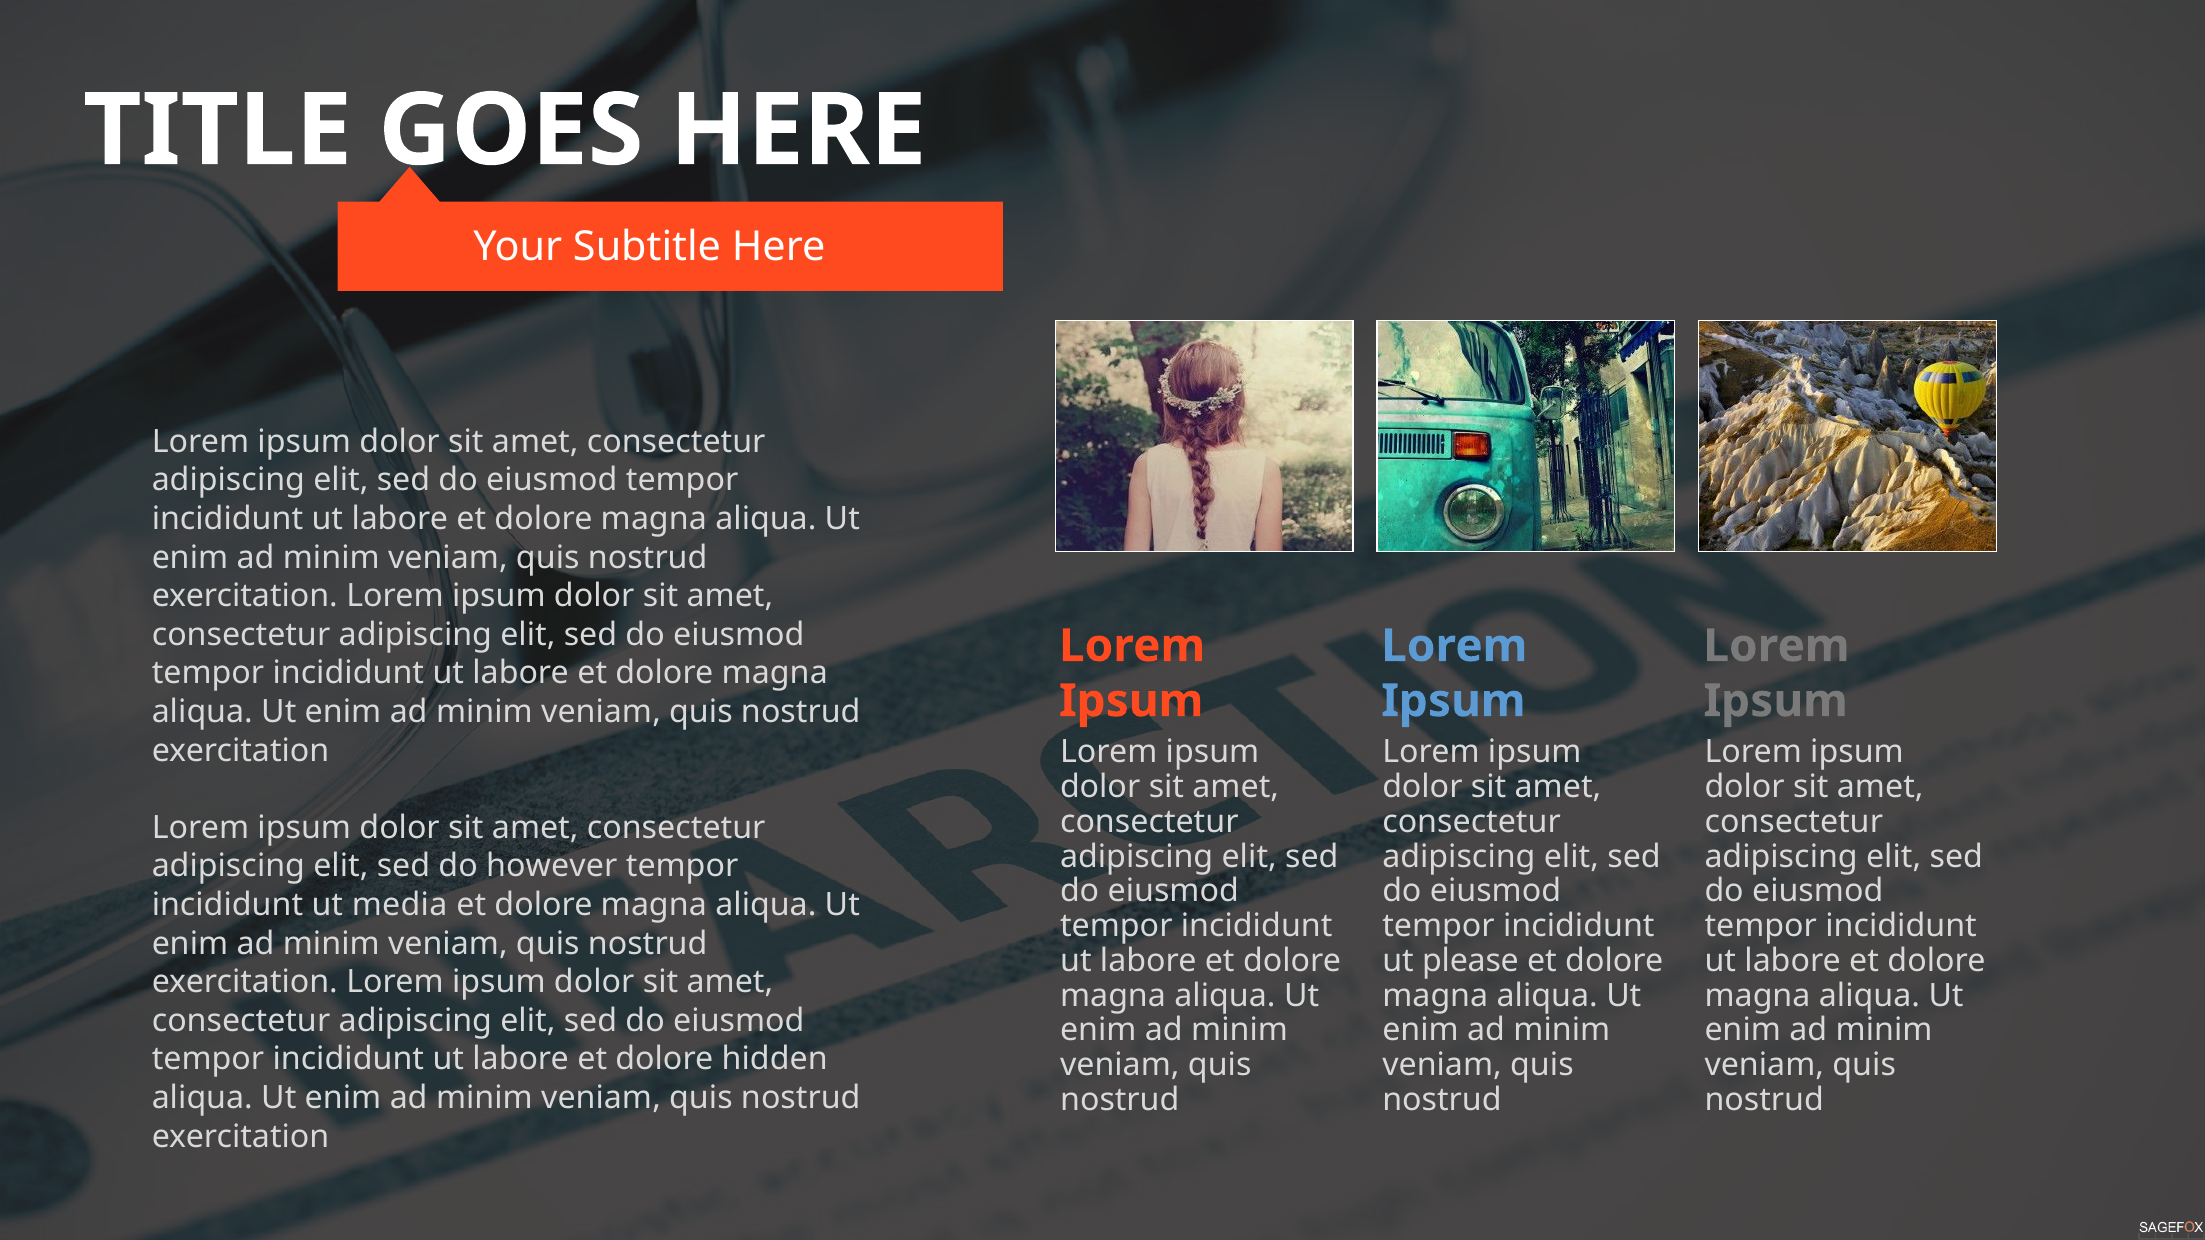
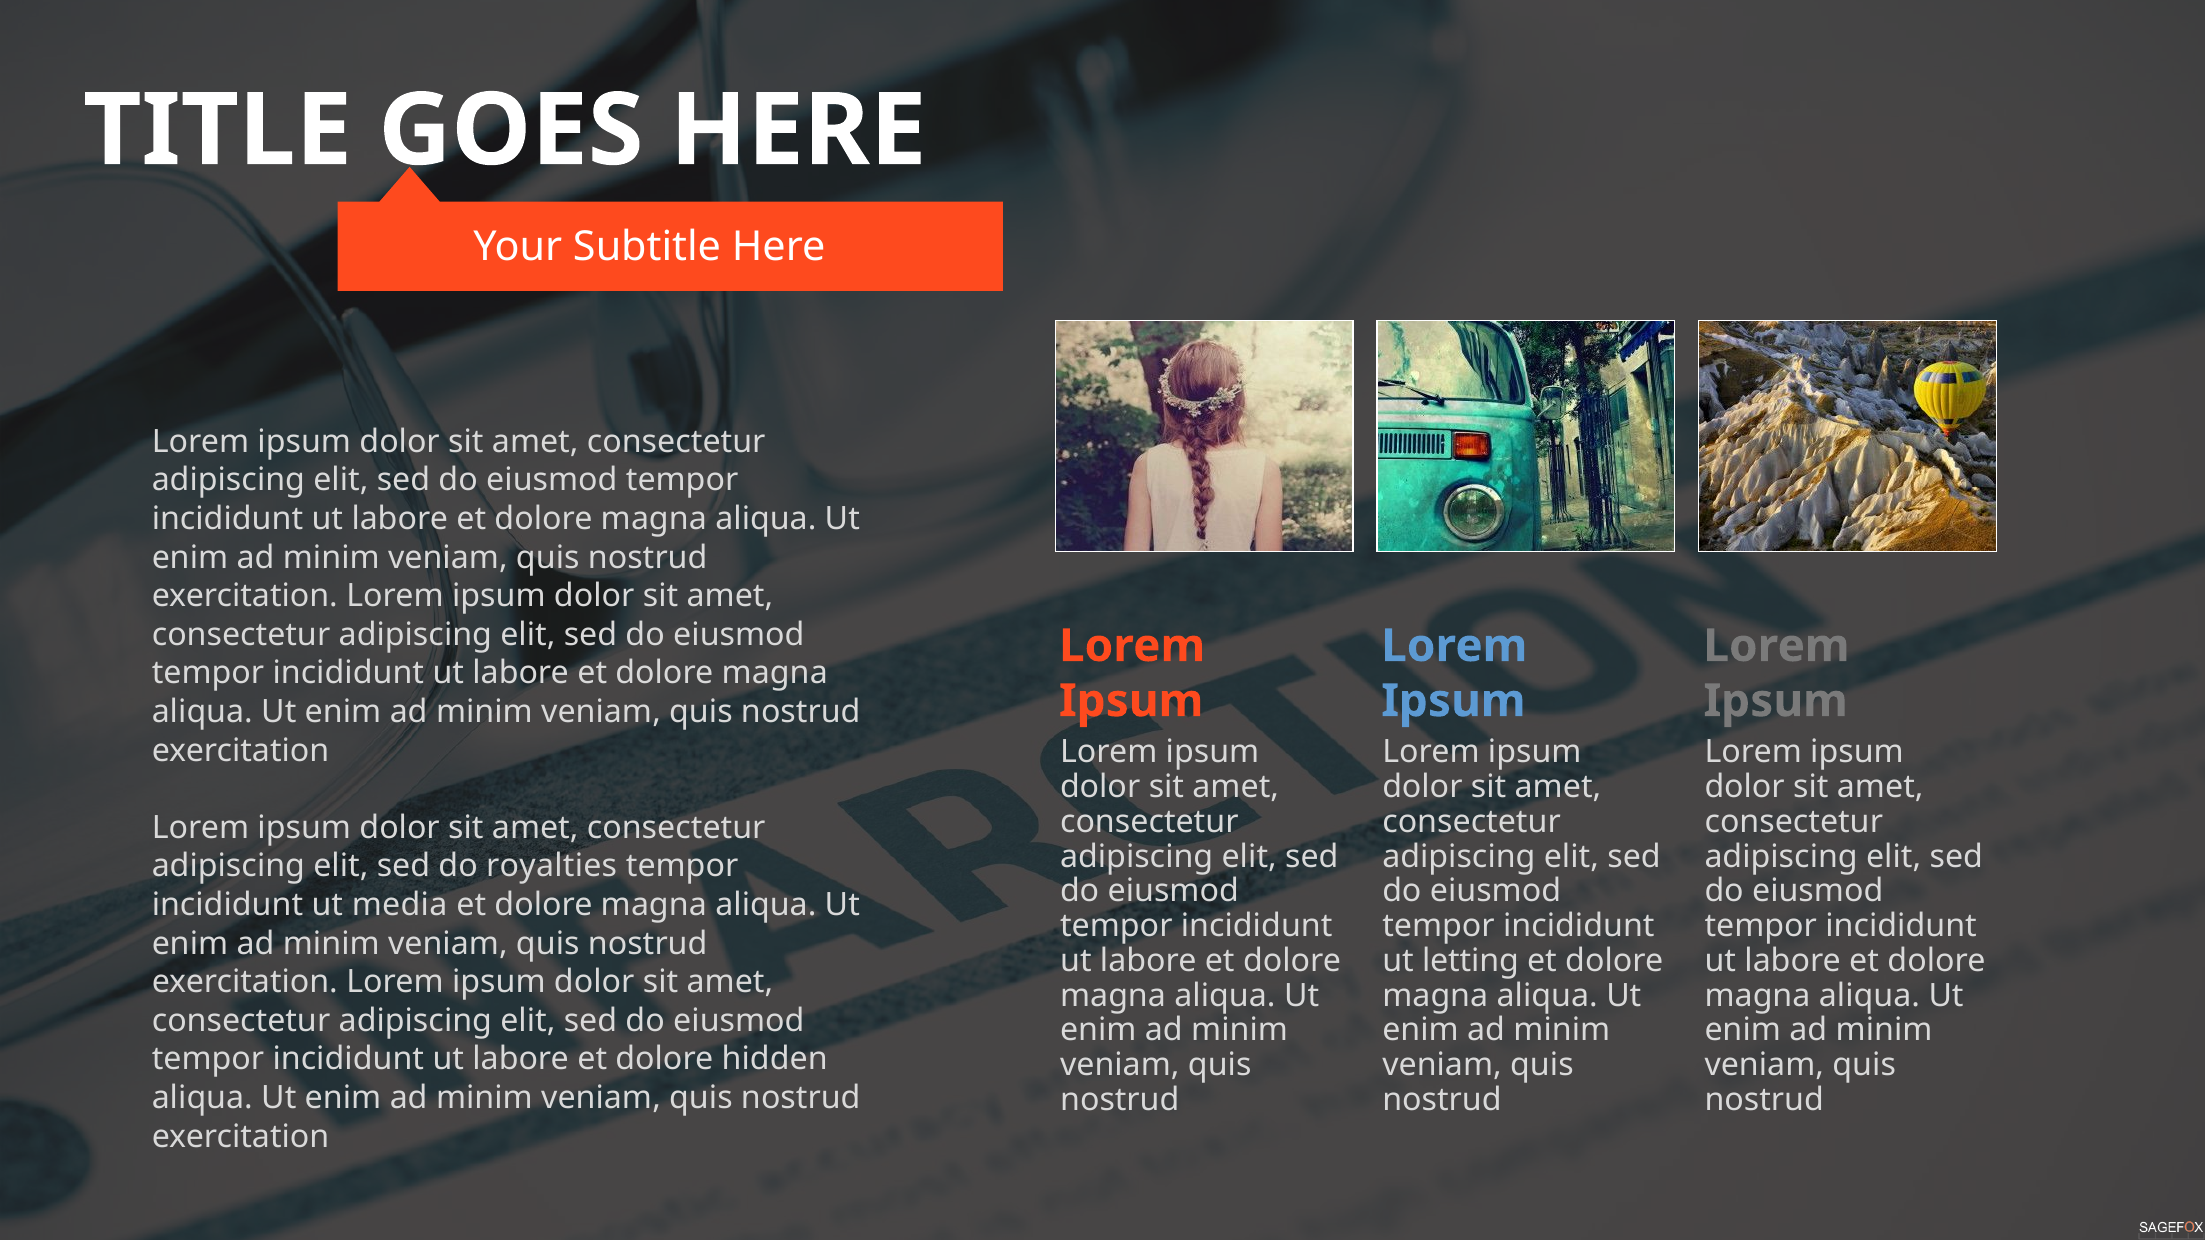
however: however -> royalties
please: please -> letting
